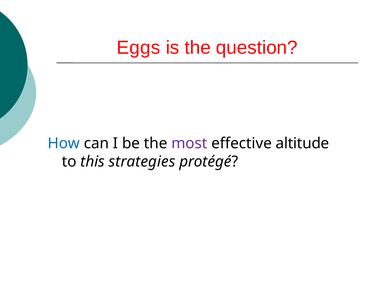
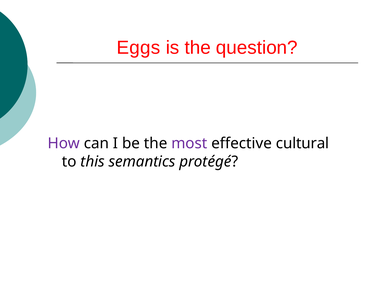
How colour: blue -> purple
altitude: altitude -> cultural
strategies: strategies -> semantics
